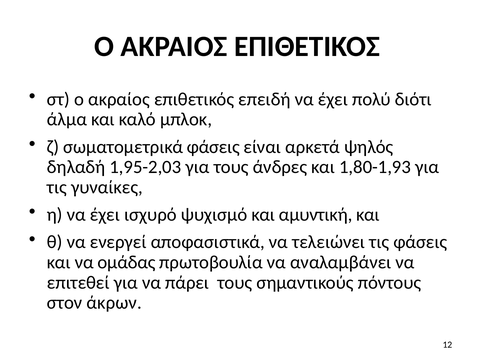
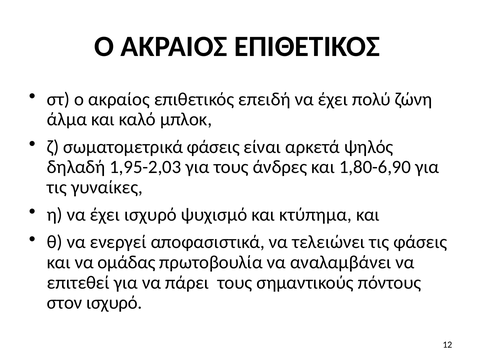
διότι: διότι -> ζώνη
1,80-1,93: 1,80-1,93 -> 1,80-6,90
αμυντική: αμυντική -> κτύπημα
στον άκρων: άκρων -> ισχυρό
